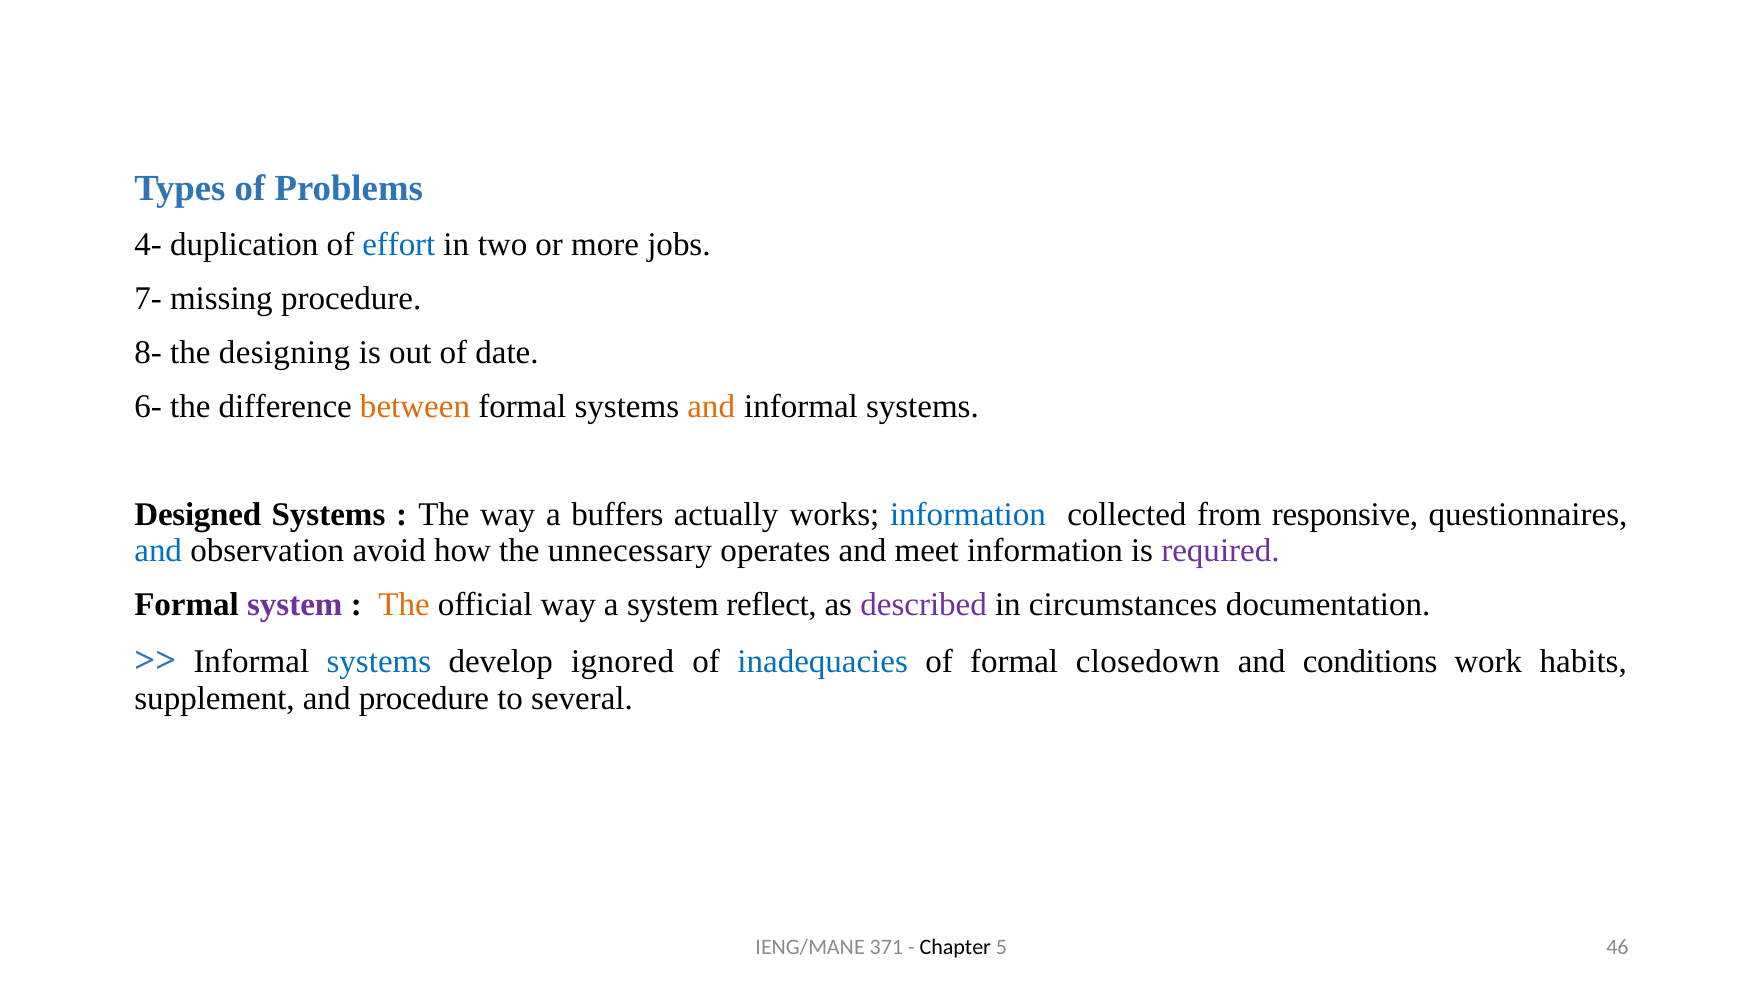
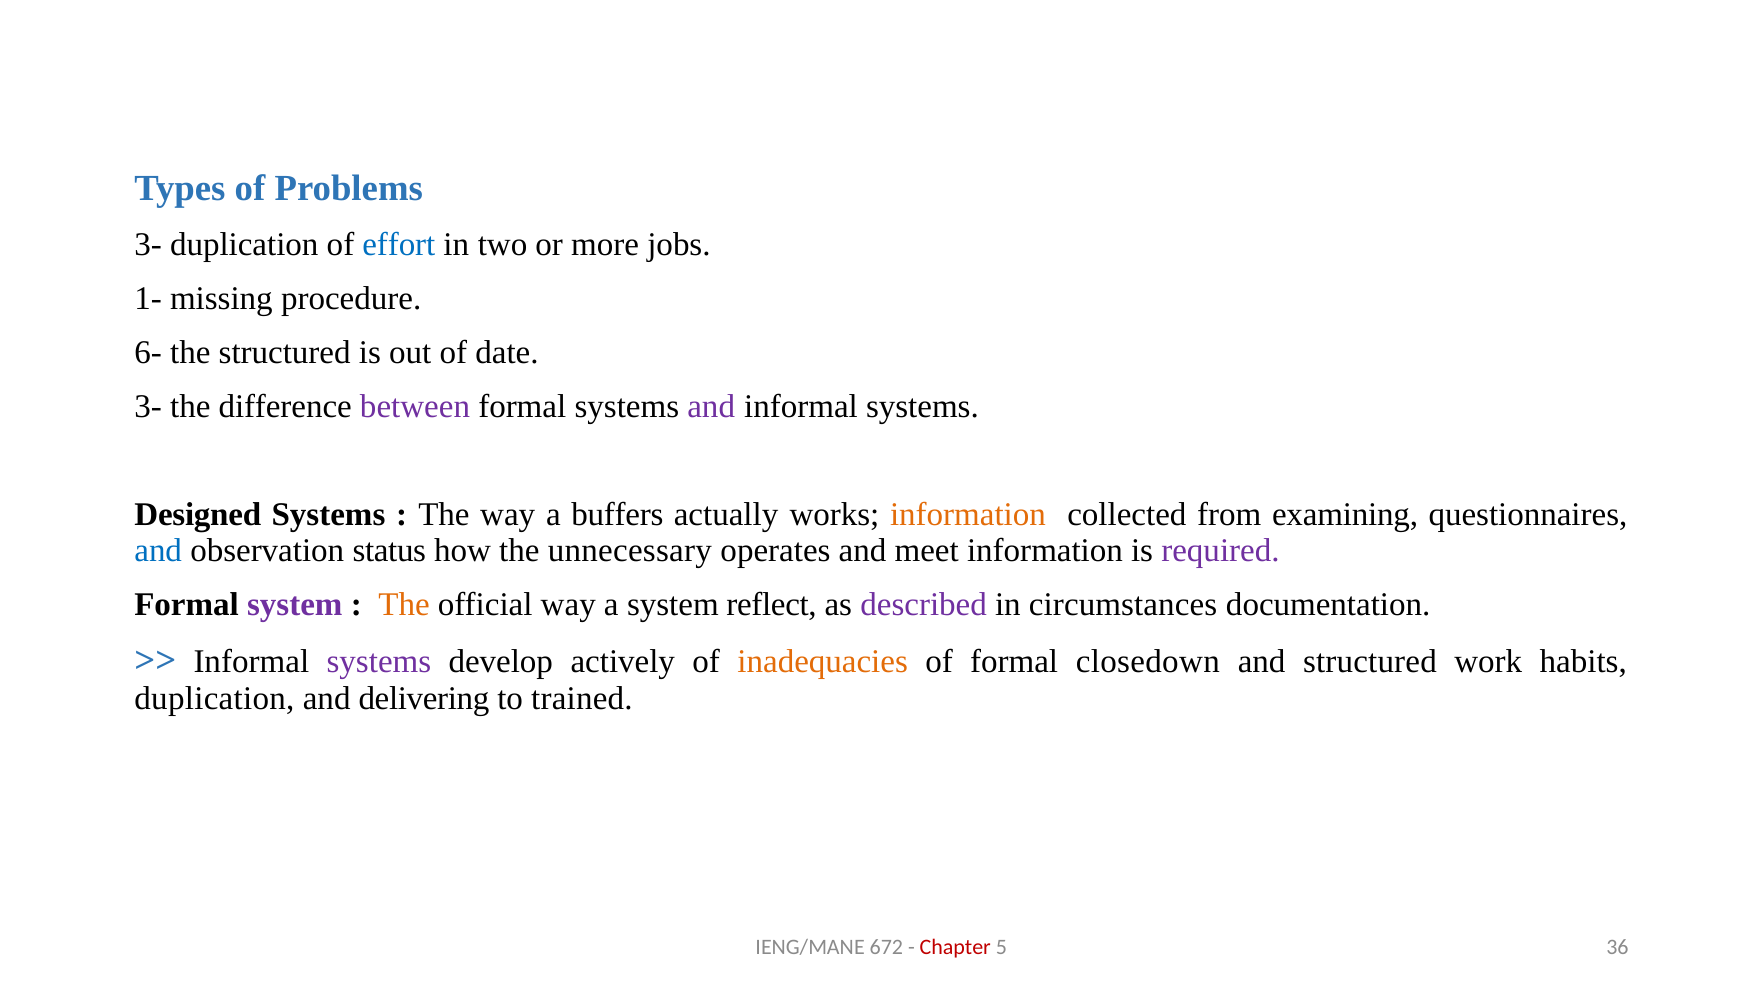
4- at (148, 244): 4- -> 3-
7-: 7- -> 1-
8-: 8- -> 6-
the designing: designing -> structured
6- at (148, 407): 6- -> 3-
between colour: orange -> purple
and at (711, 407) colour: orange -> purple
information at (968, 515) colour: blue -> orange
responsive: responsive -> examining
avoid: avoid -> status
systems at (379, 662) colour: blue -> purple
ignored: ignored -> actively
inadequacies colour: blue -> orange
and conditions: conditions -> structured
supplement at (215, 698): supplement -> duplication
and procedure: procedure -> delivering
several: several -> trained
371: 371 -> 672
Chapter colour: black -> red
46: 46 -> 36
